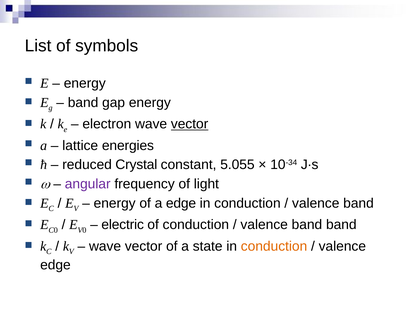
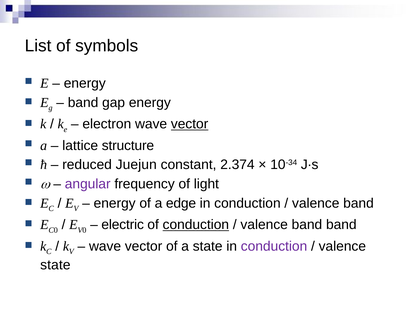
energies: energies -> structure
Crystal: Crystal -> Juejun
5.055: 5.055 -> 2.374
conduction at (196, 225) underline: none -> present
conduction at (274, 246) colour: orange -> purple
edge at (55, 265): edge -> state
